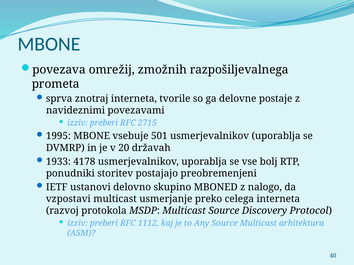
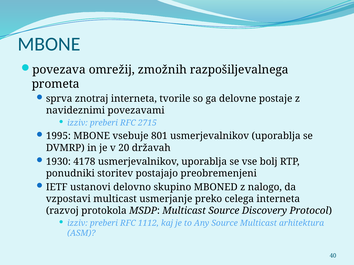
501: 501 -> 801
1933: 1933 -> 1930
